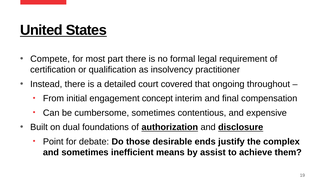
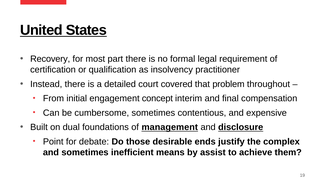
Compete: Compete -> Recovery
ongoing: ongoing -> problem
authorization: authorization -> management
